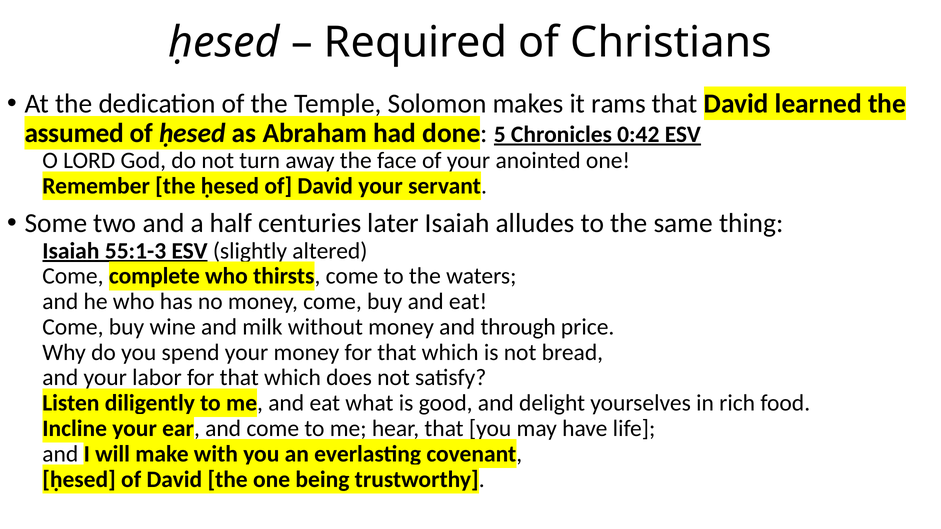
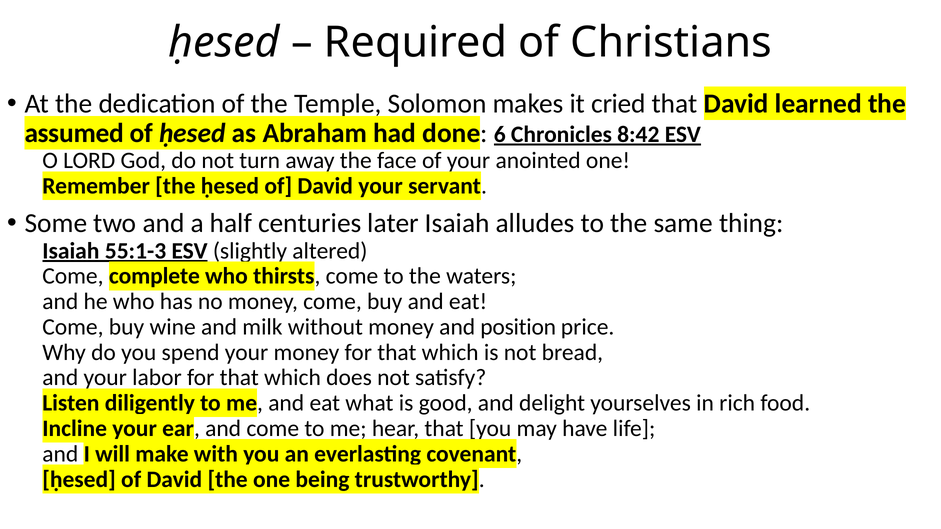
rams: rams -> cried
5: 5 -> 6
0:42: 0:42 -> 8:42
through: through -> position
